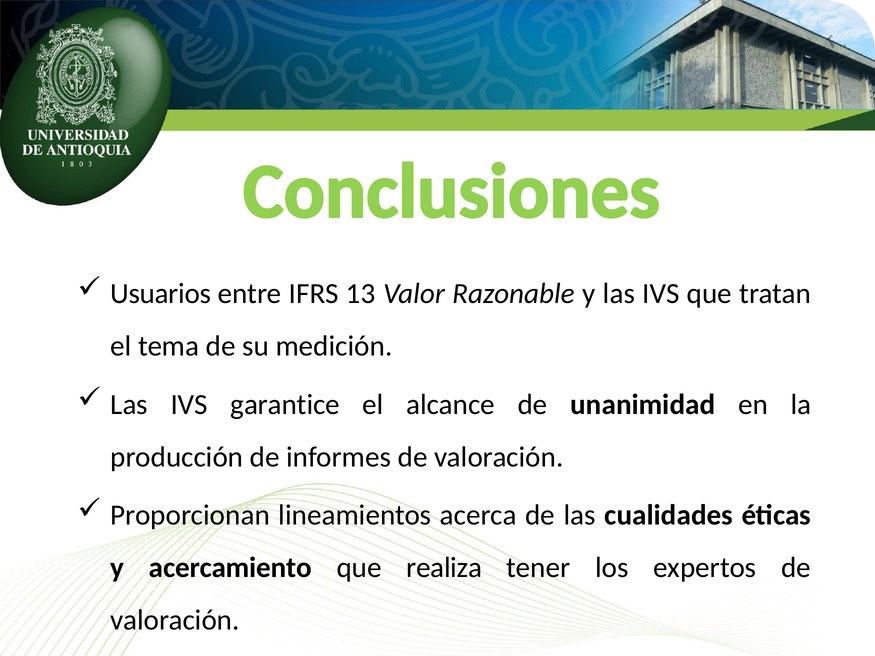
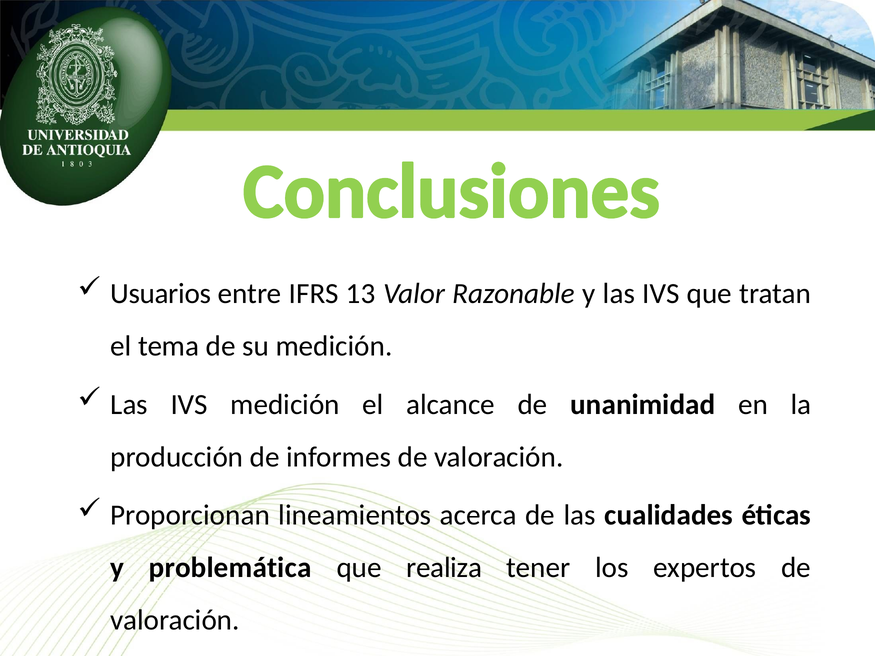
IVS garantice: garantice -> medición
acercamiento: acercamiento -> problemática
